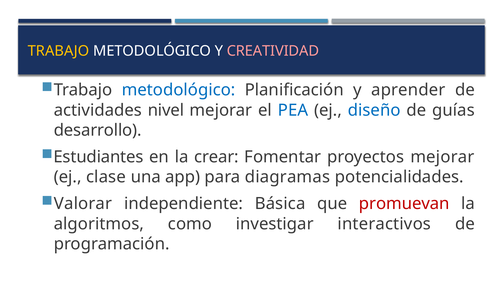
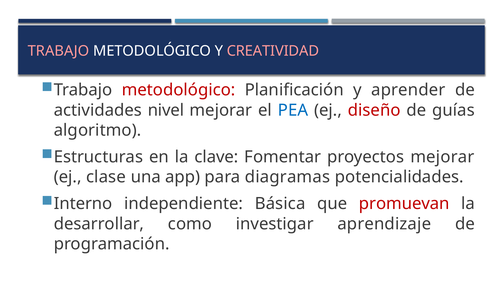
TRABAJO at (59, 51) colour: yellow -> pink
metodológico at (179, 90) colour: blue -> red
diseño colour: blue -> red
desarrollo: desarrollo -> algoritmo
Estudiantes: Estudiantes -> Estructuras
crear: crear -> clave
Valorar: Valorar -> Interno
algoritmos: algoritmos -> desarrollar
interactivos: interactivos -> aprendizaje
